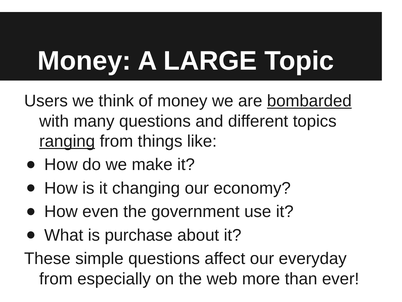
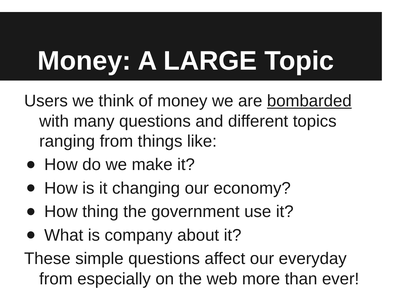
ranging underline: present -> none
even: even -> thing
purchase: purchase -> company
